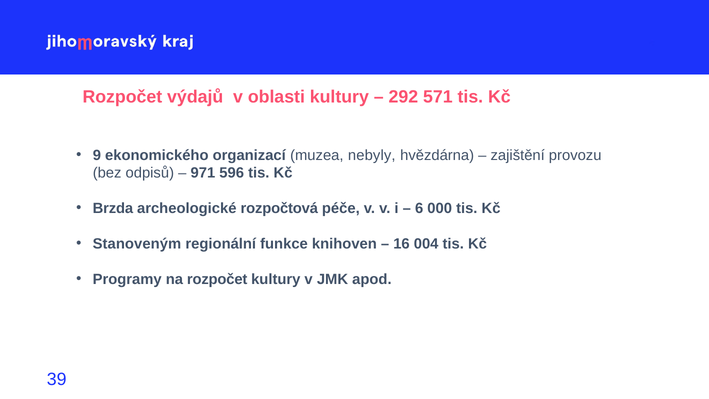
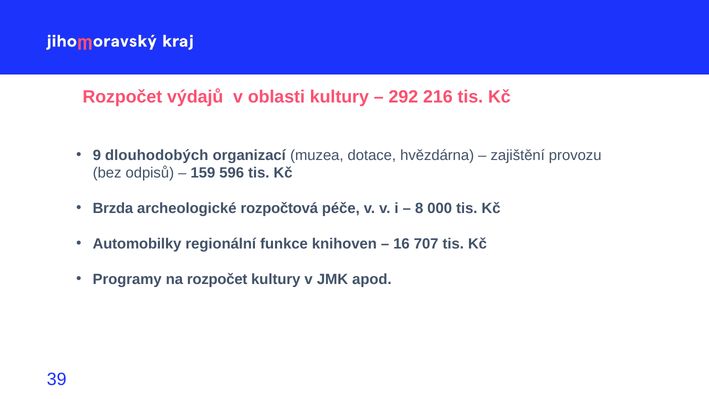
571: 571 -> 216
ekonomického: ekonomického -> dlouhodobých
nebyly: nebyly -> dotace
971: 971 -> 159
6: 6 -> 8
Stanoveným: Stanoveným -> Automobilky
004: 004 -> 707
